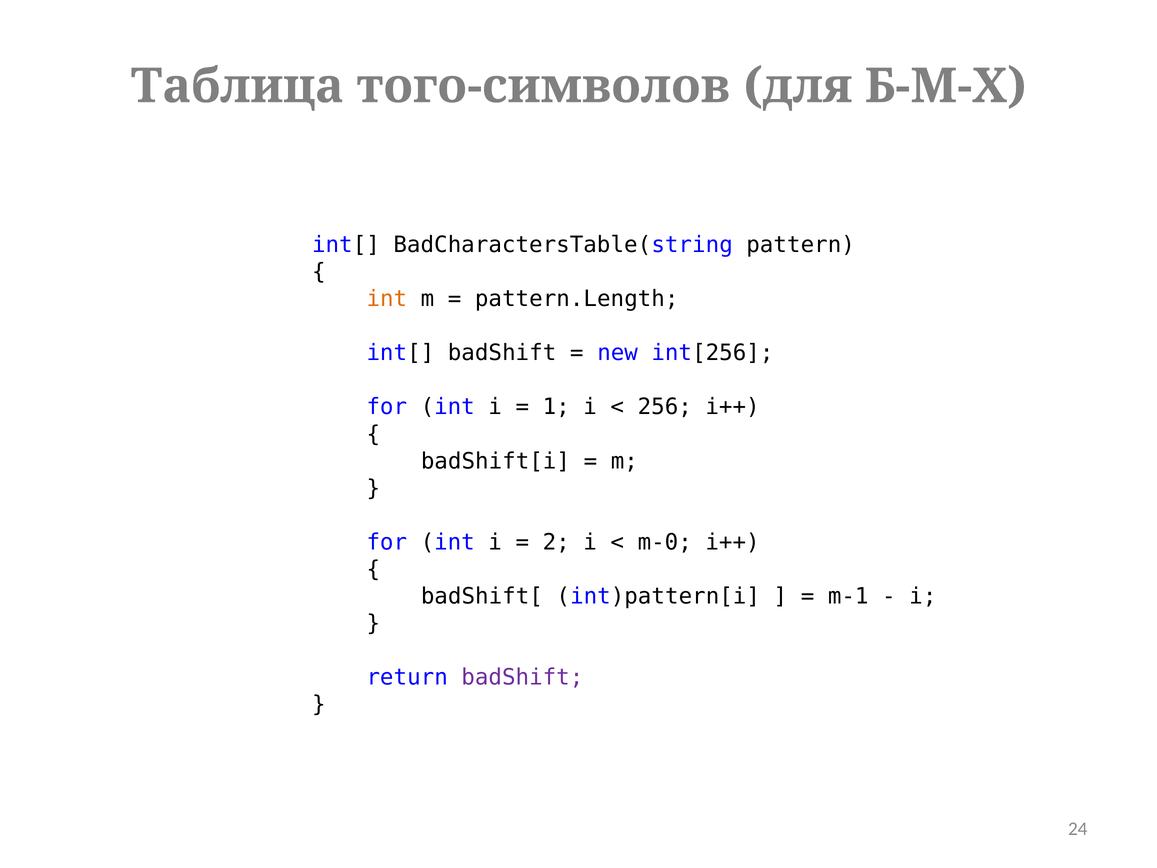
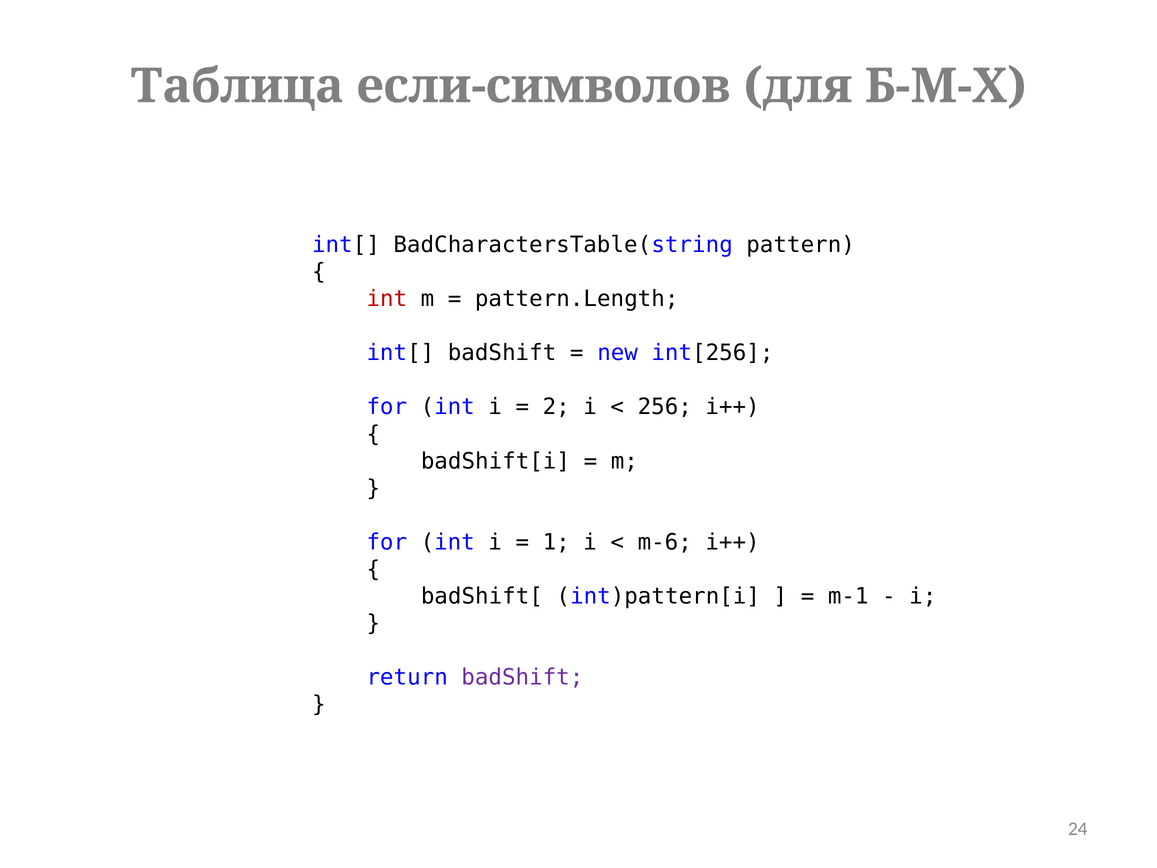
того-символов: того-символов -> если-символов
int at (387, 299) colour: orange -> red
1: 1 -> 2
2: 2 -> 1
m-0: m-0 -> m-6
